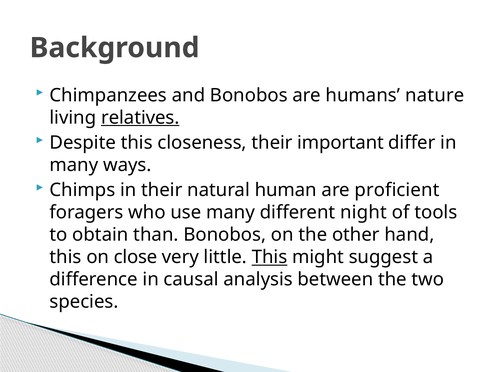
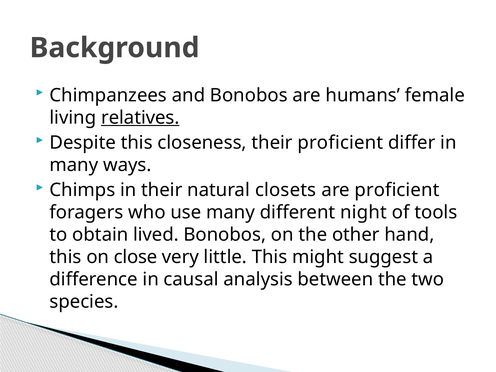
nature: nature -> female
their important: important -> proficient
human: human -> closets
than: than -> lived
This at (269, 257) underline: present -> none
